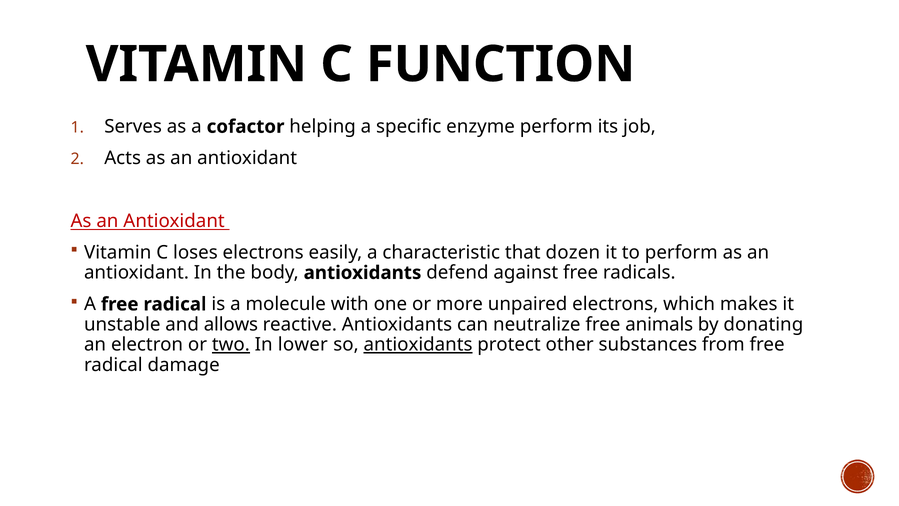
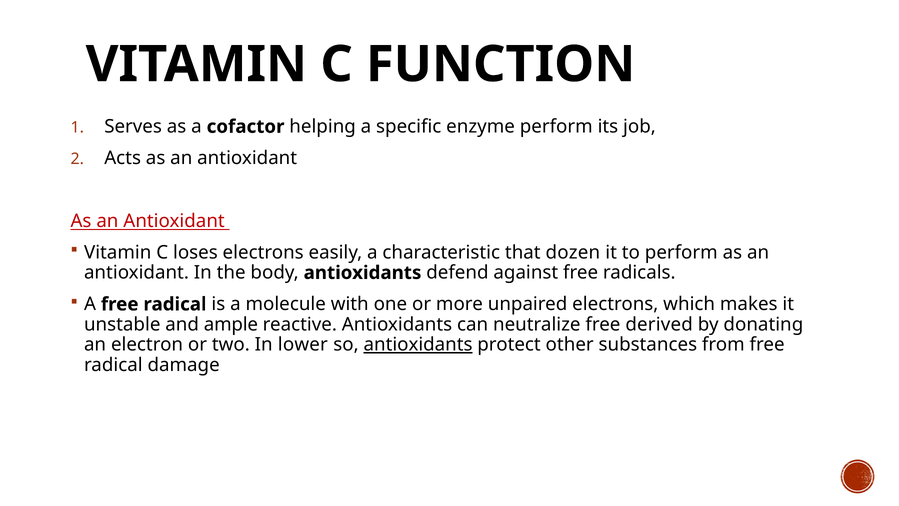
allows: allows -> ample
animals: animals -> derived
two underline: present -> none
